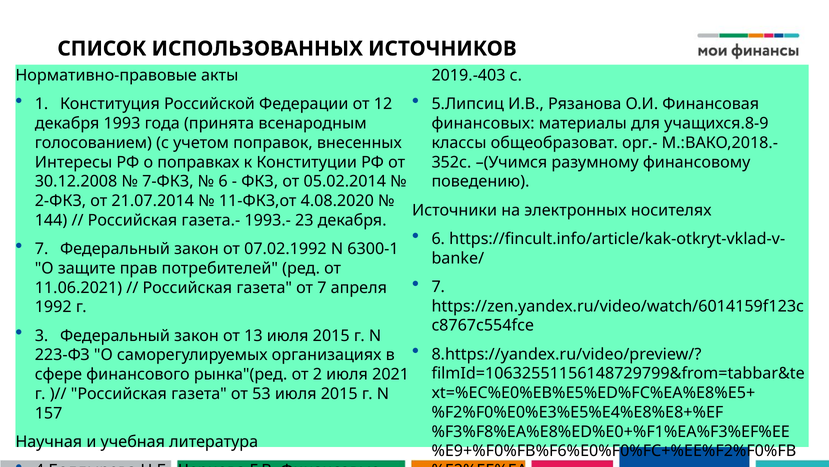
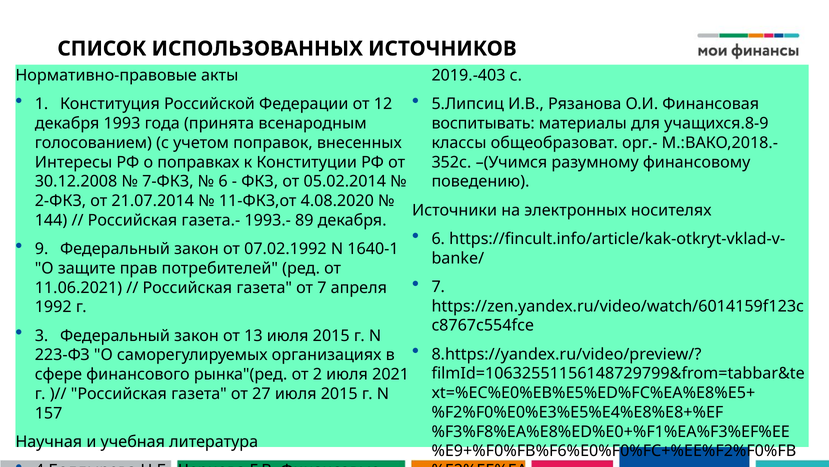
финансовых: финансовых -> воспитывать
23: 23 -> 89
7 at (42, 249): 7 -> 9
6300-1: 6300-1 -> 1640-1
53: 53 -> 27
